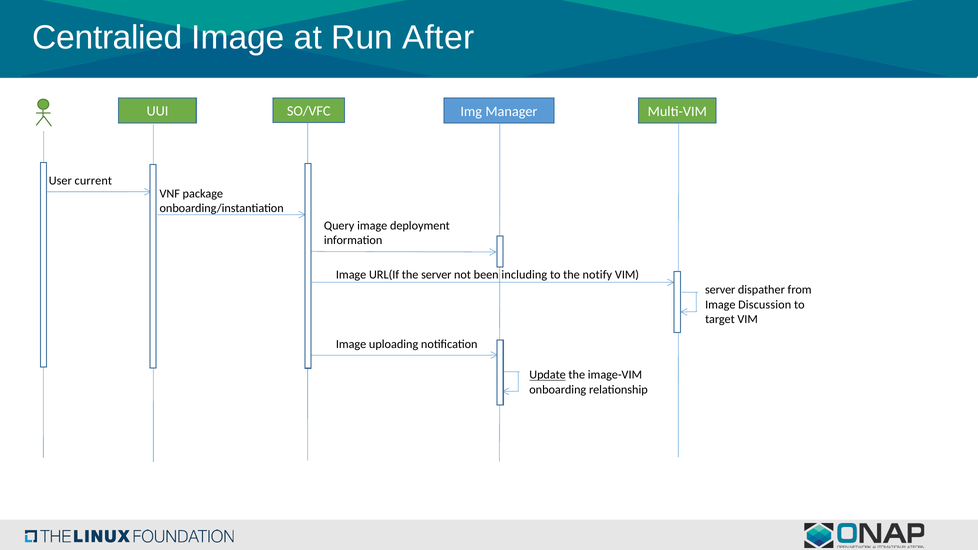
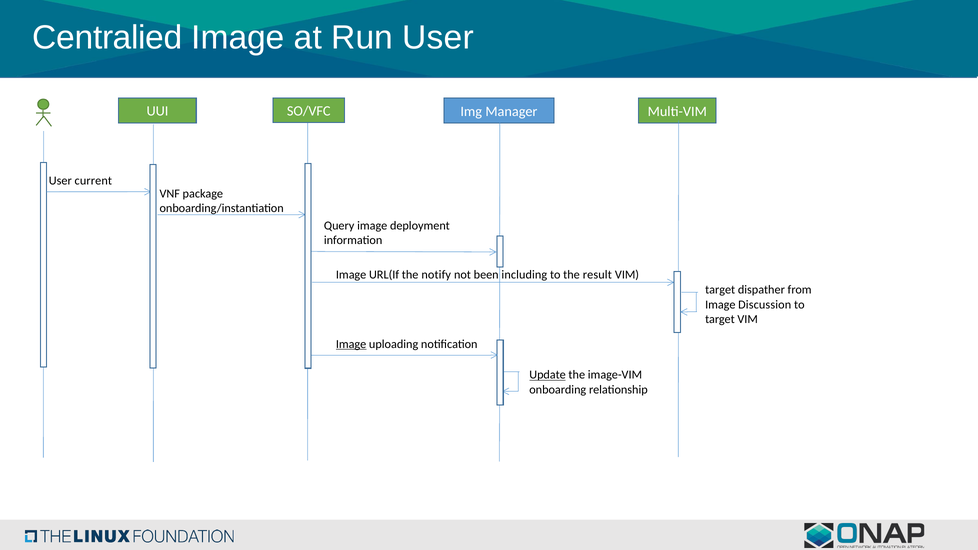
Run After: After -> User
the server: server -> notify
notify: notify -> result
server at (720, 290): server -> target
Image at (351, 344) underline: none -> present
